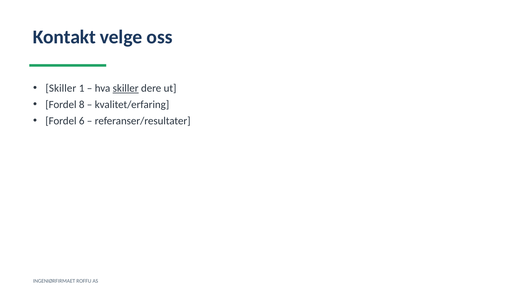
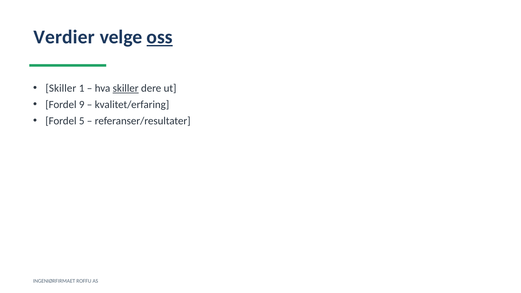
Kontakt: Kontakt -> Verdier
oss underline: none -> present
8: 8 -> 9
6: 6 -> 5
